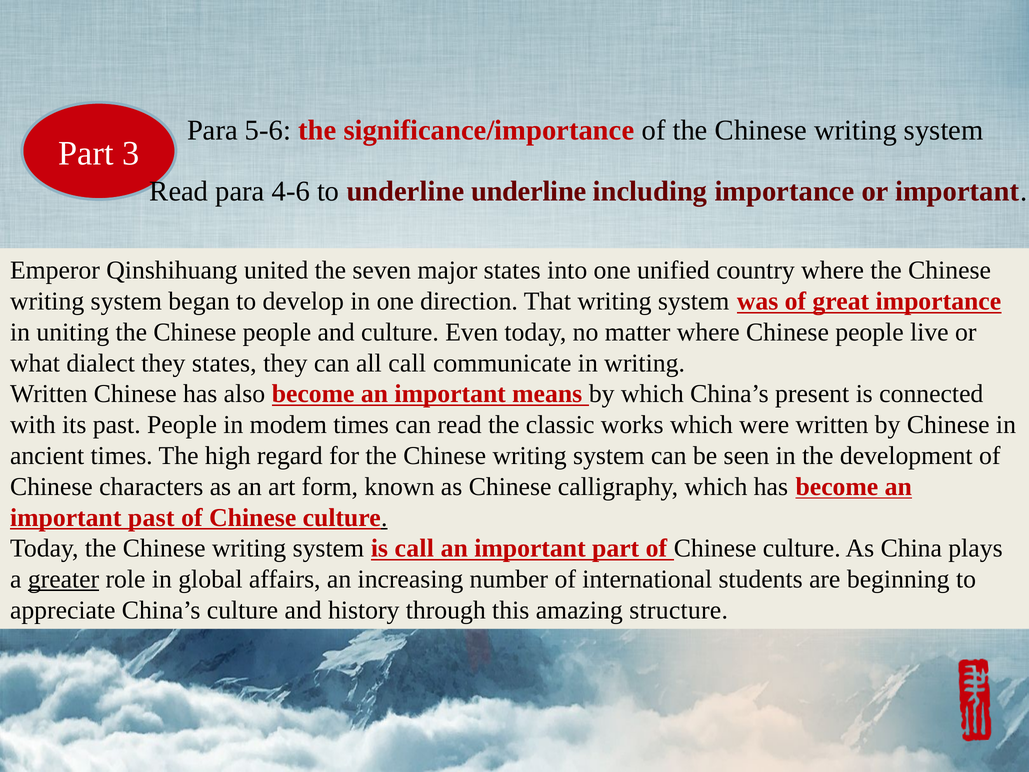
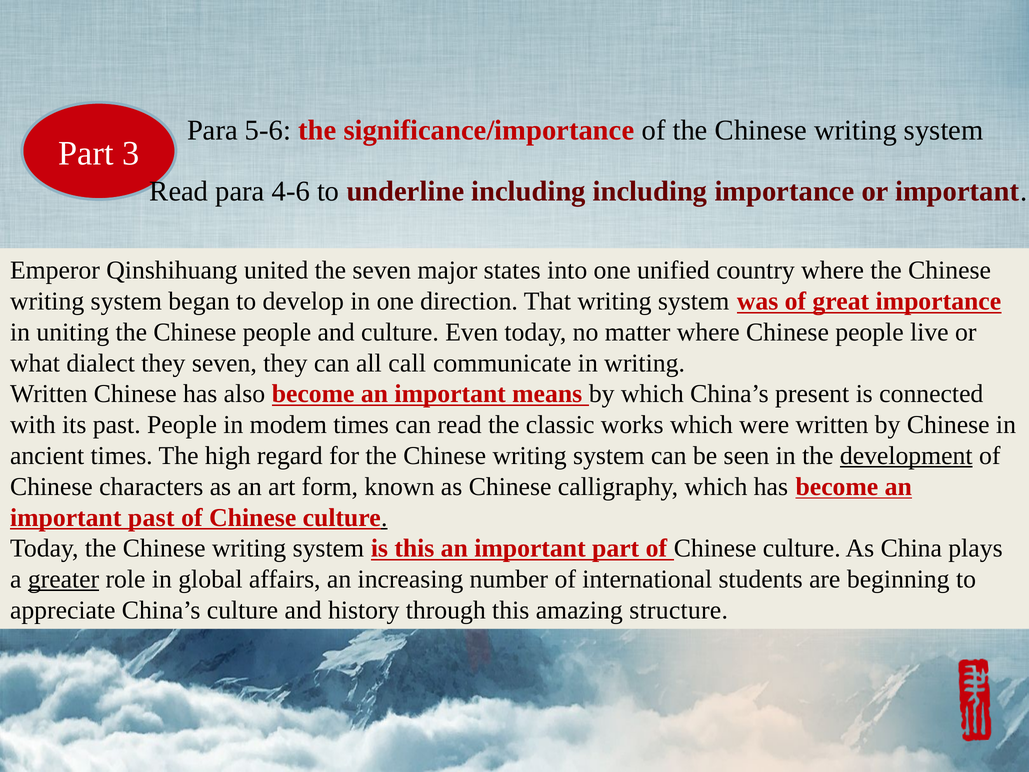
underline underline: underline -> including
they states: states -> seven
development underline: none -> present
is call: call -> this
